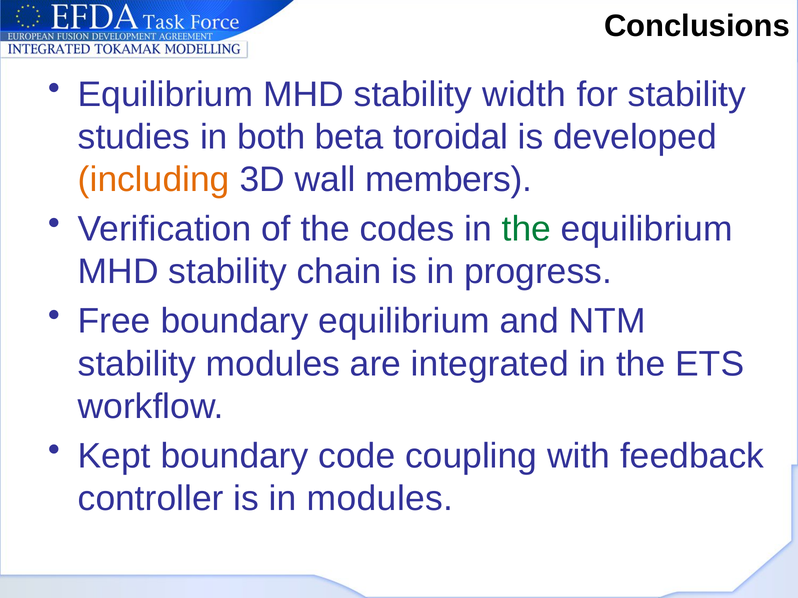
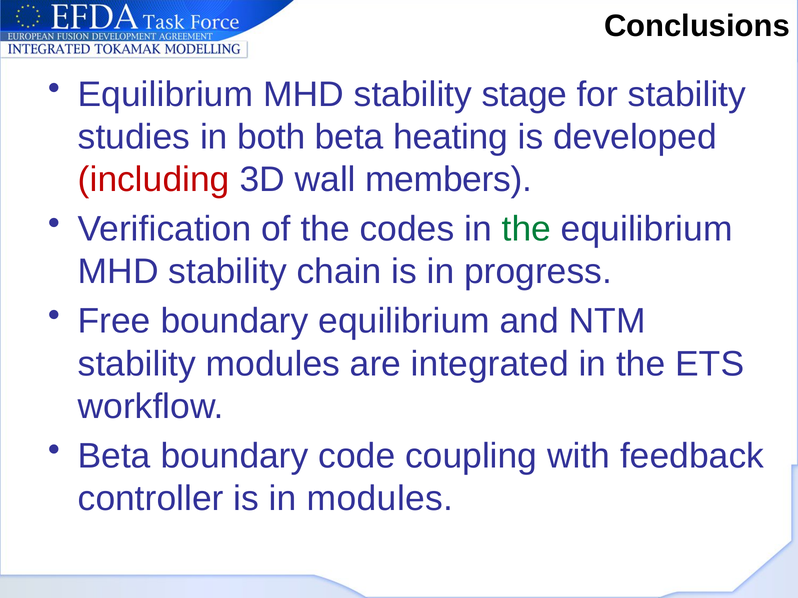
width: width -> stage
toroidal: toroidal -> heating
including colour: orange -> red
Kept at (114, 456): Kept -> Beta
